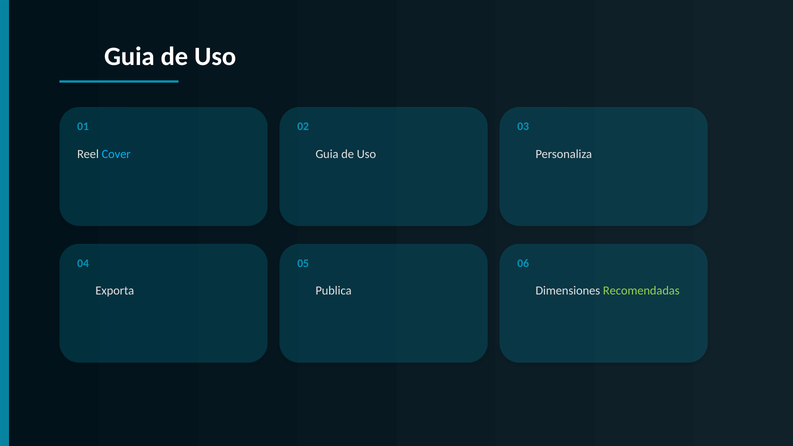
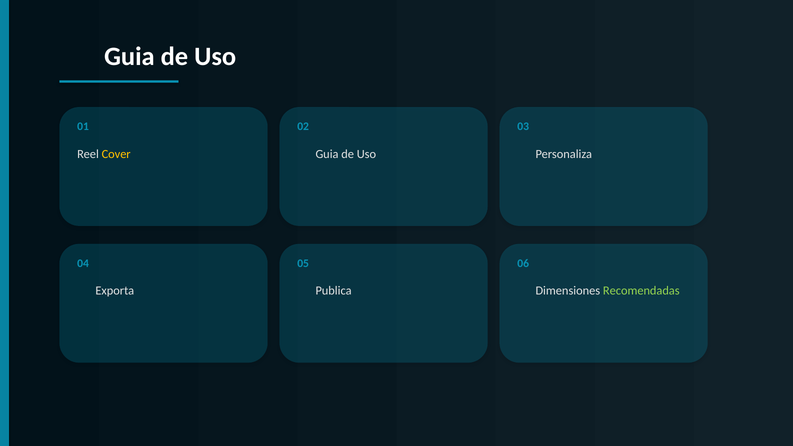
Cover colour: light blue -> yellow
